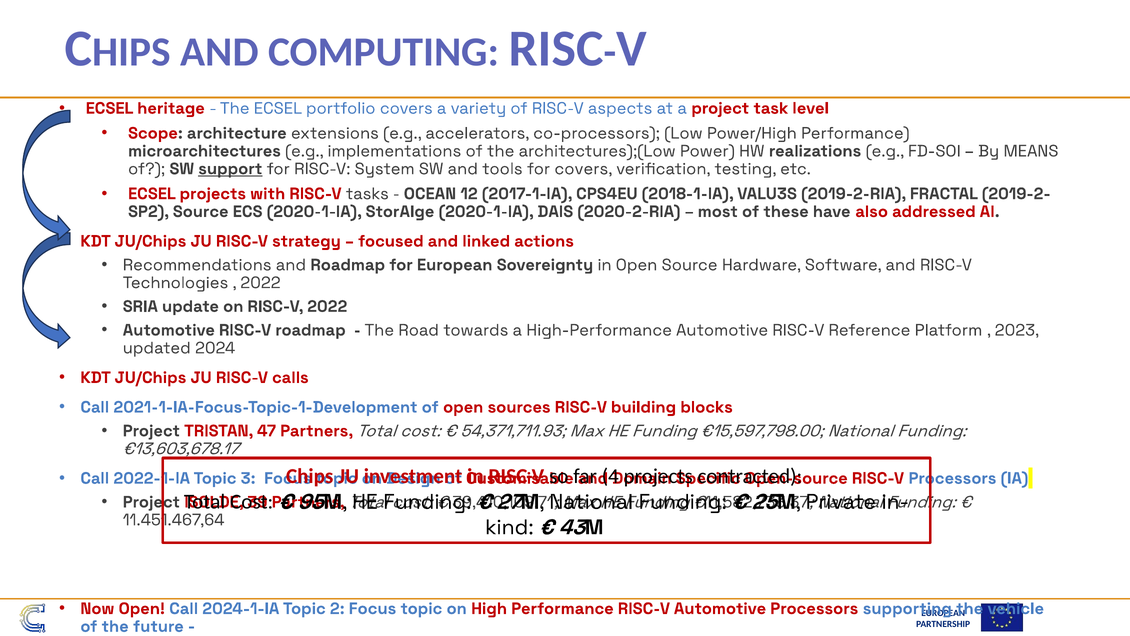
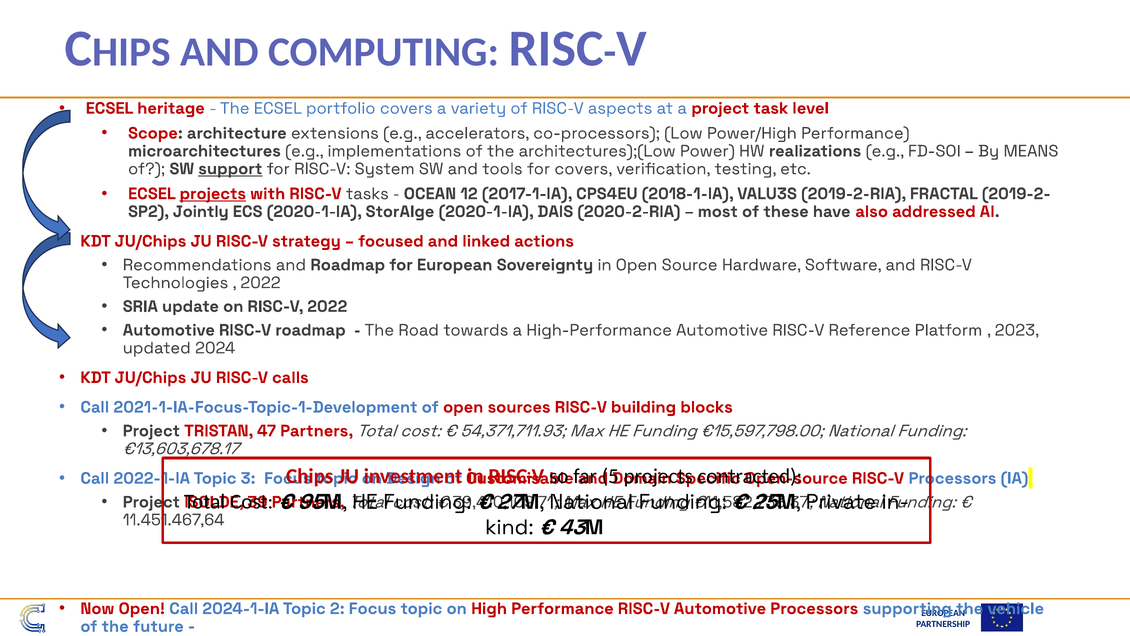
projects at (213, 194) underline: none -> present
Source at (201, 211): Source -> Jointly
4: 4 -> 5
